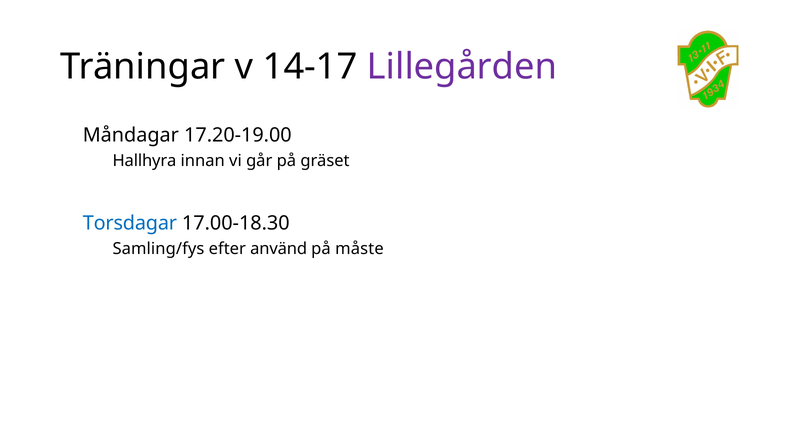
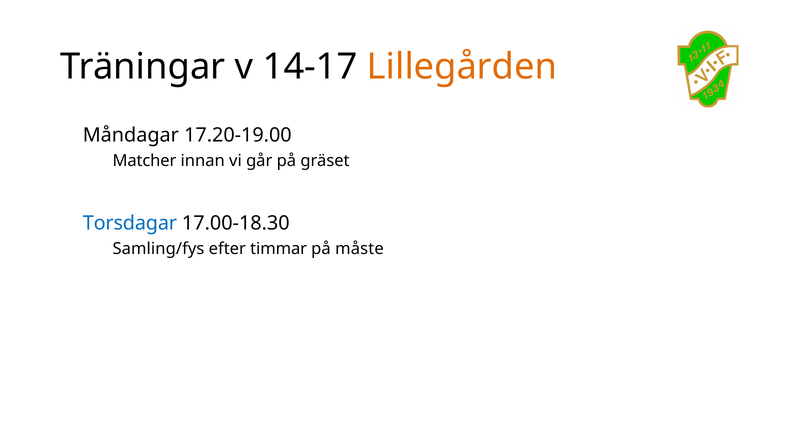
Lillegården colour: purple -> orange
Hallhyra: Hallhyra -> Matcher
använd: använd -> timmar
